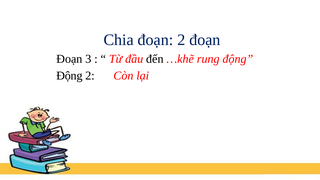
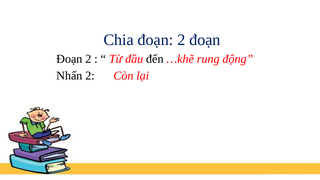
3 at (88, 59): 3 -> 2
Động at (69, 76): Động -> Nhấn
